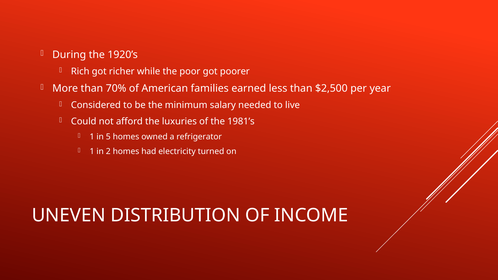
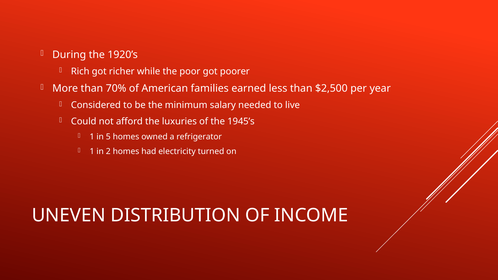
1981’s: 1981’s -> 1945’s
